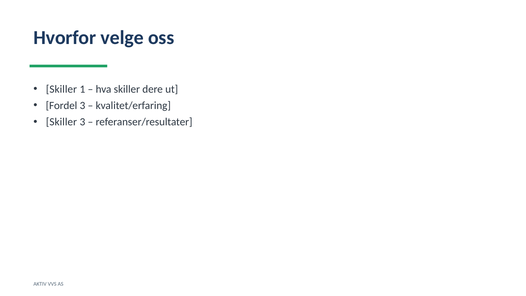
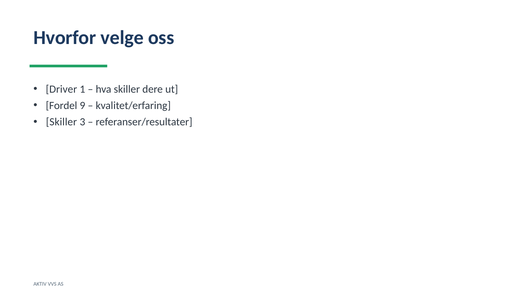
Skiller at (61, 89): Skiller -> Driver
Fordel 3: 3 -> 9
